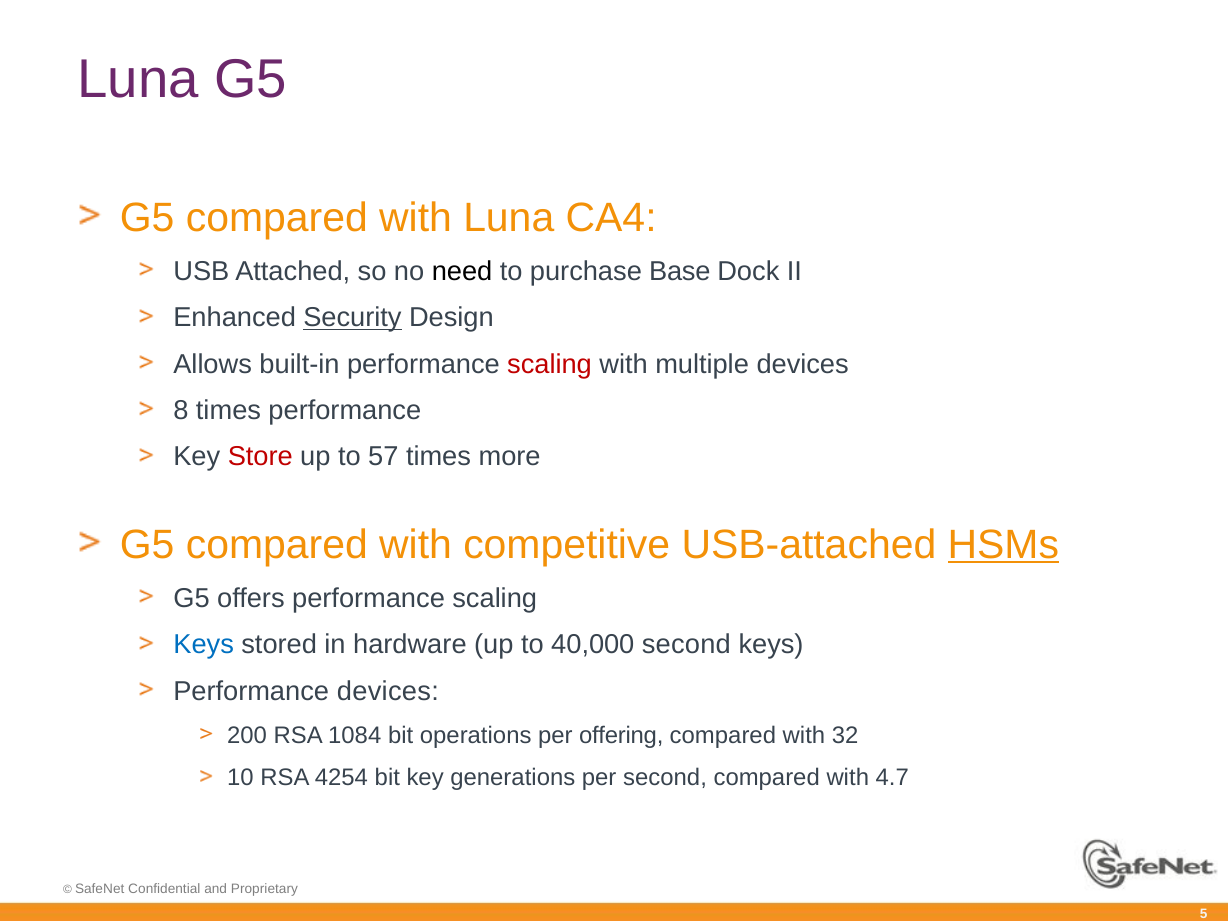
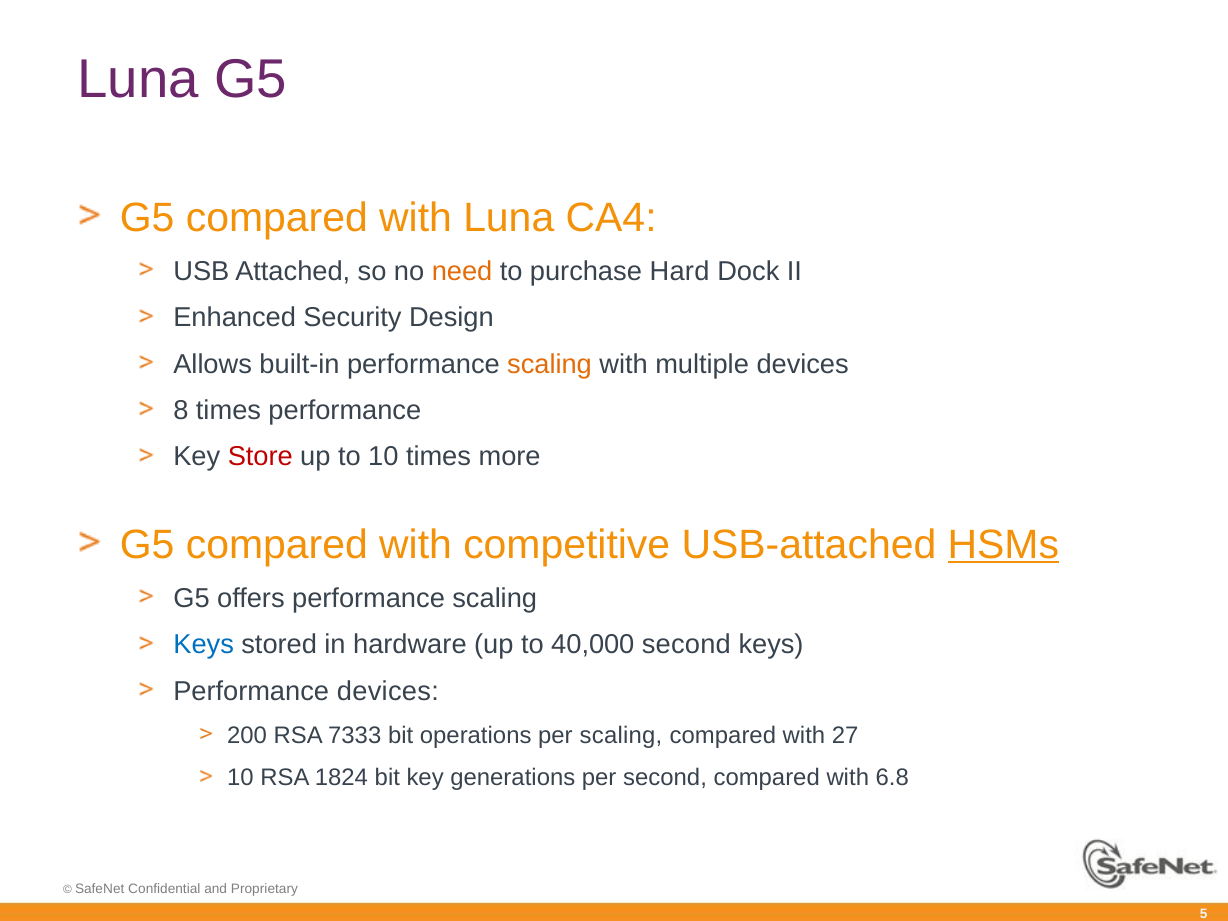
need colour: black -> orange
Base: Base -> Hard
Security underline: present -> none
scaling at (550, 364) colour: red -> orange
to 57: 57 -> 10
1084: 1084 -> 7333
per offering: offering -> scaling
32: 32 -> 27
4254: 4254 -> 1824
4.7: 4.7 -> 6.8
